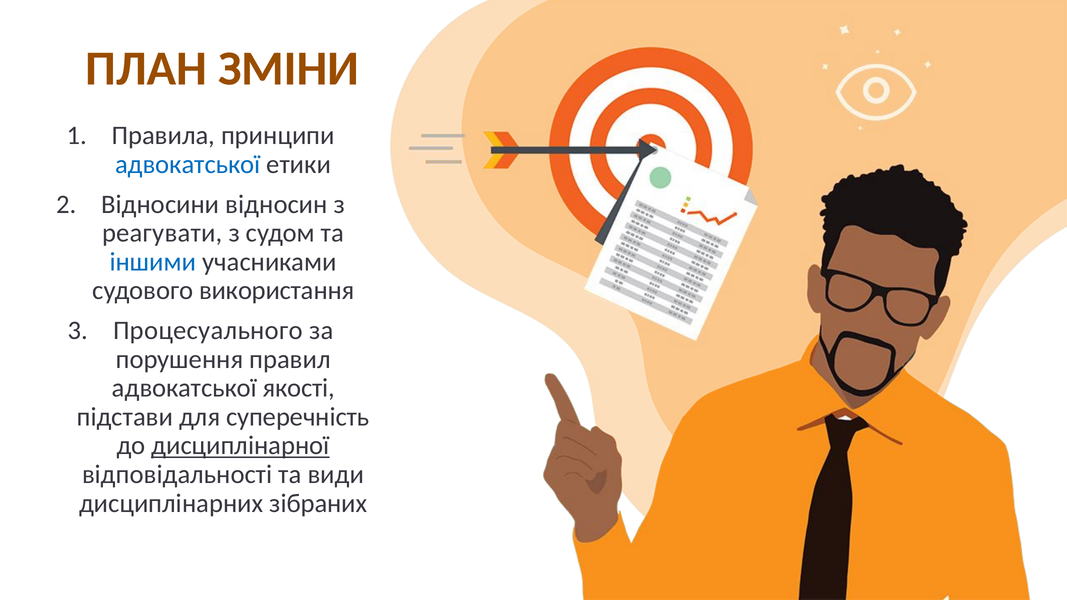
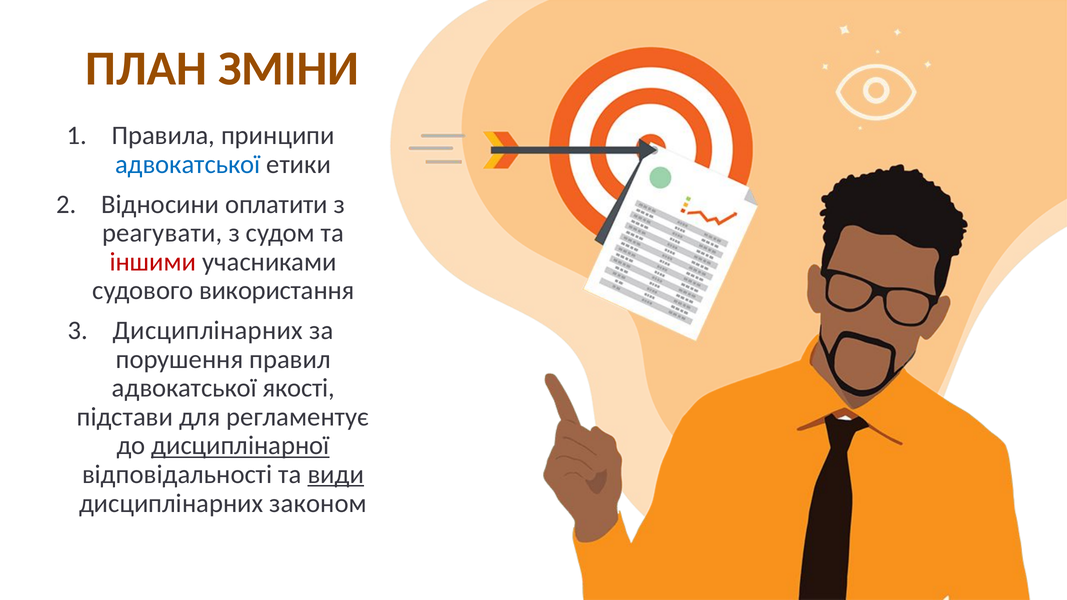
відносин: відносин -> оплатити
іншими colour: blue -> red
Процесуального at (208, 331): Процесуального -> Дисциплінарних
суперечність: суперечність -> регламентує
види underline: none -> present
зібраних: зібраних -> законом
